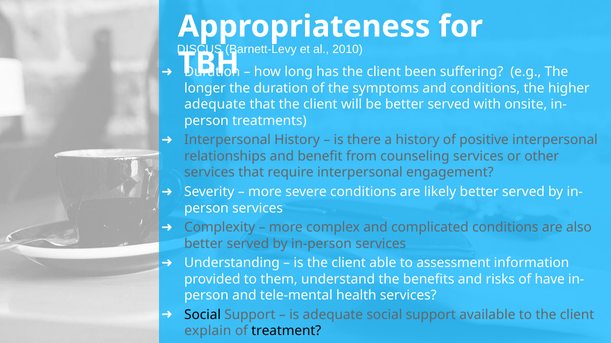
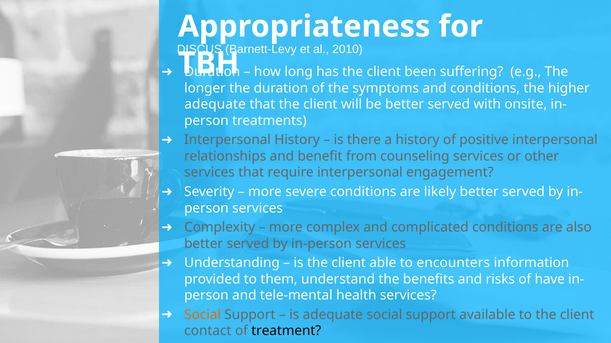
assessment: assessment -> encounters
Social at (203, 315) colour: black -> orange
explain: explain -> contact
